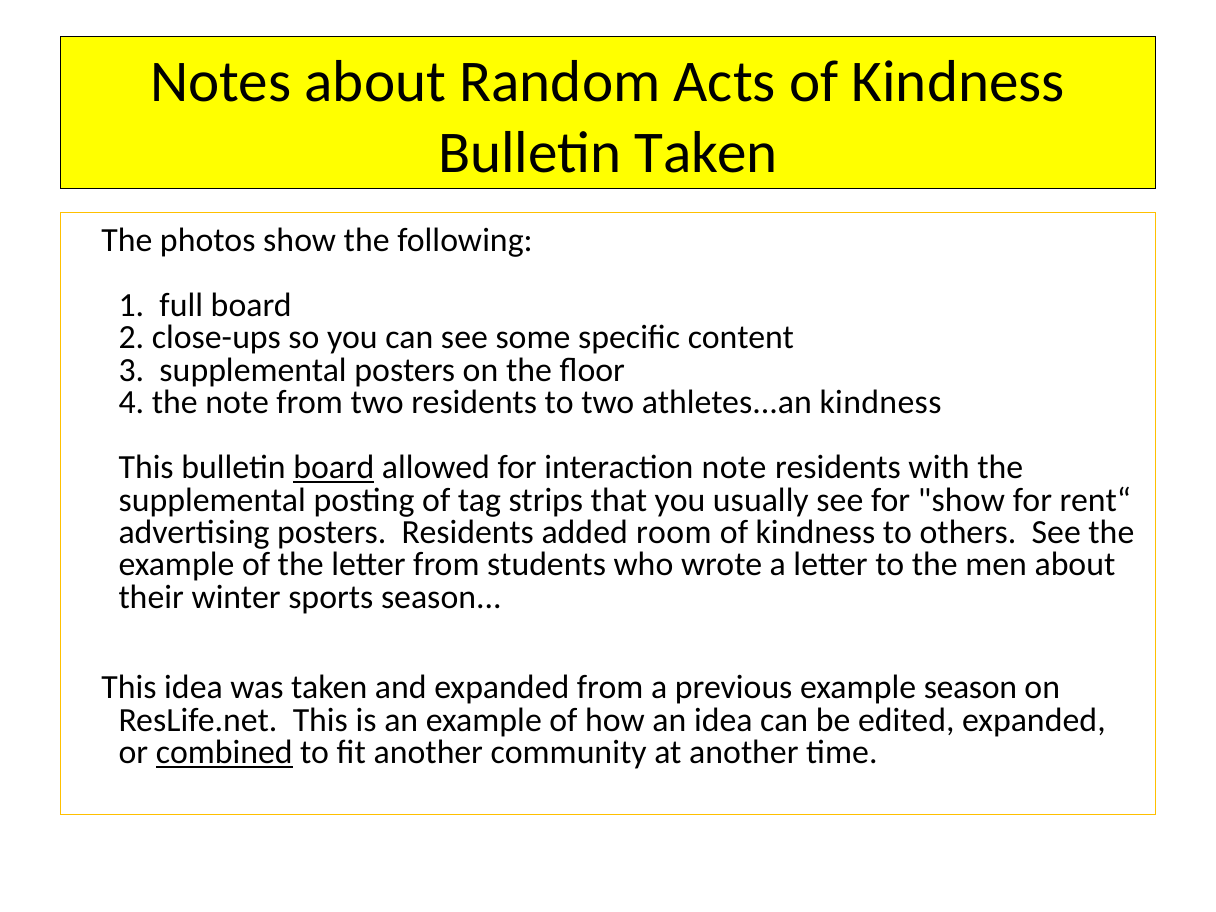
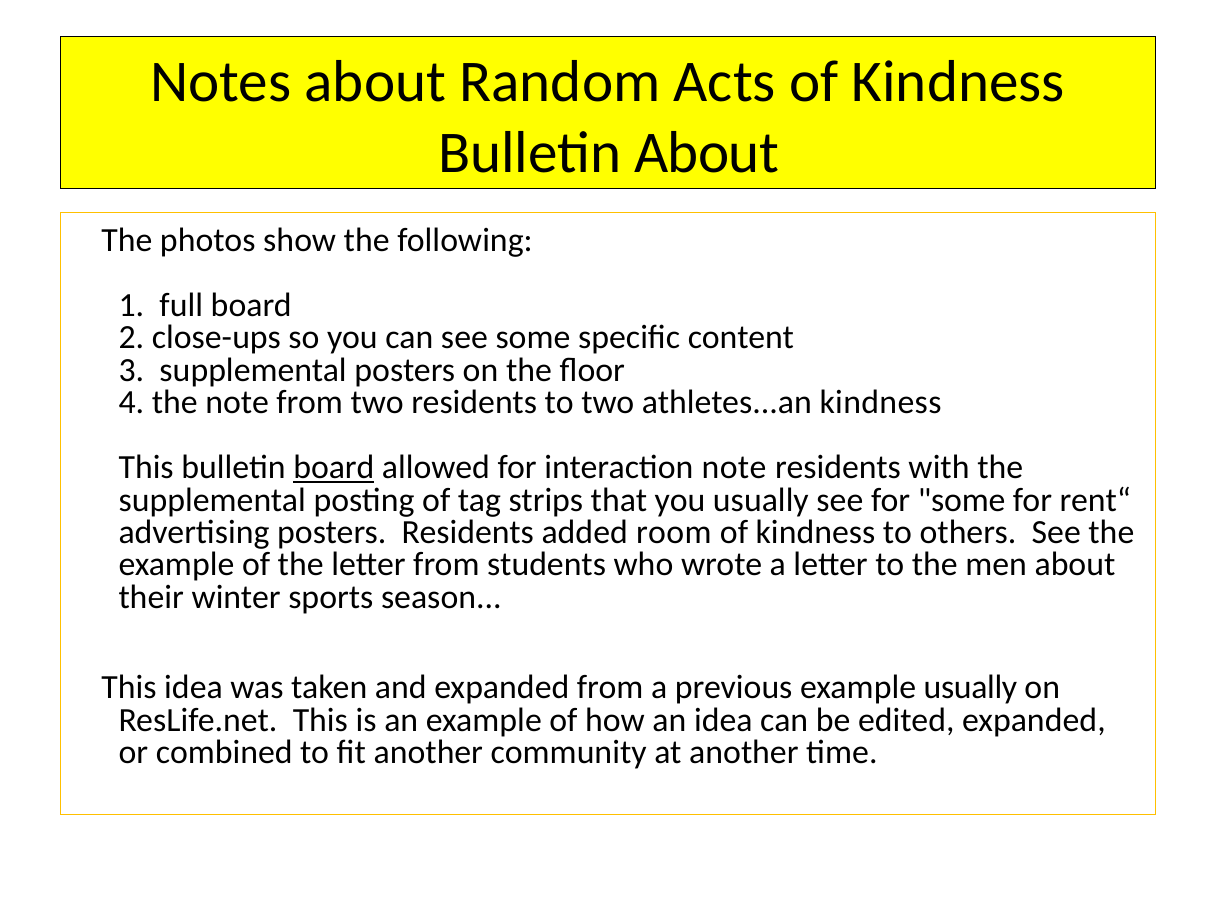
Bulletin Taken: Taken -> About
for show: show -> some
example season: season -> usually
combined underline: present -> none
